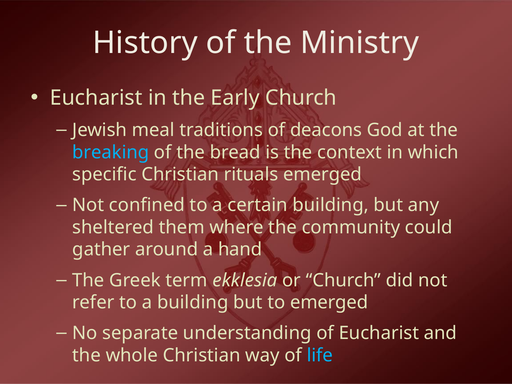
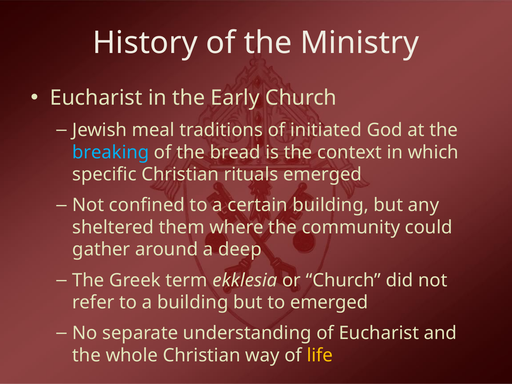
deacons: deacons -> initiated
hand: hand -> deep
life colour: light blue -> yellow
